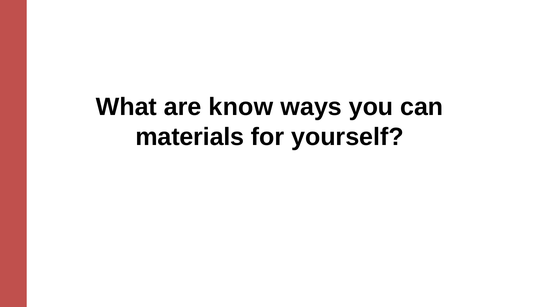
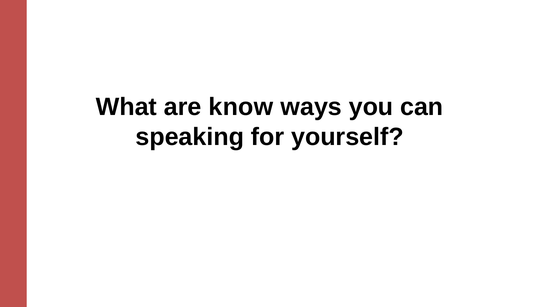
materials: materials -> speaking
